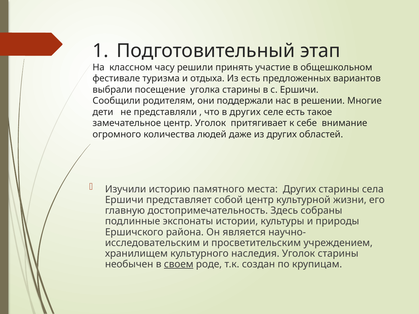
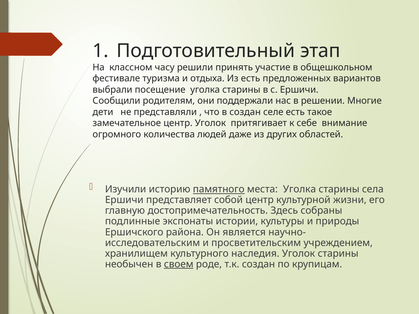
в других: других -> создан
памятного underline: none -> present
места Других: Других -> Уголка
